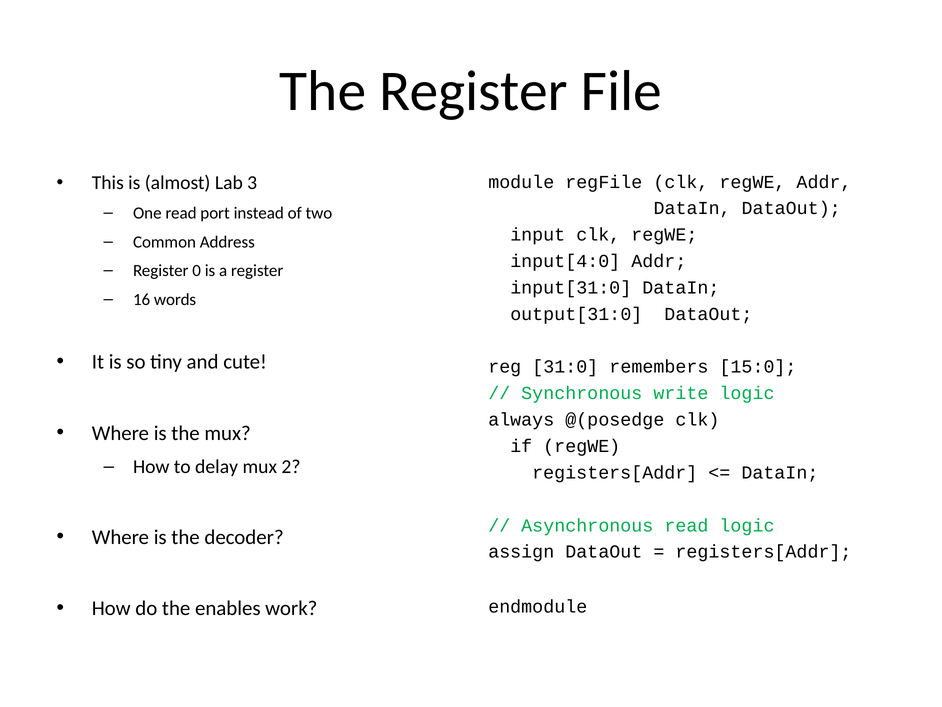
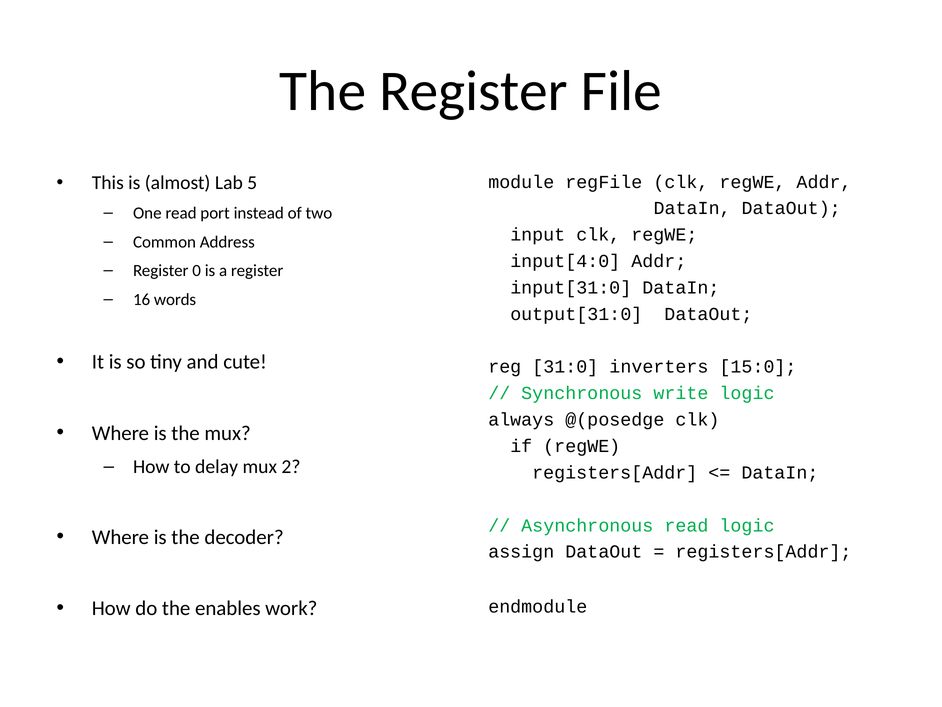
3: 3 -> 5
remembers: remembers -> inverters
